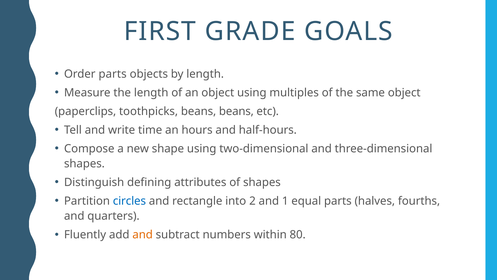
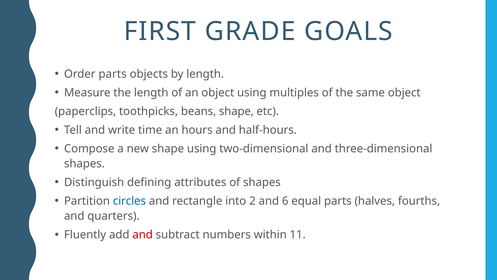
beans beans: beans -> shape
1: 1 -> 6
and at (143, 235) colour: orange -> red
80: 80 -> 11
